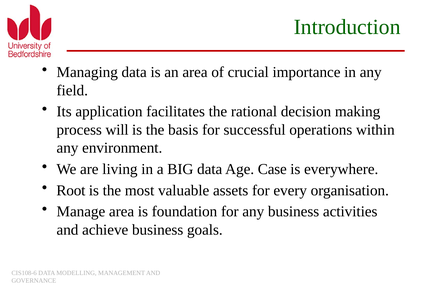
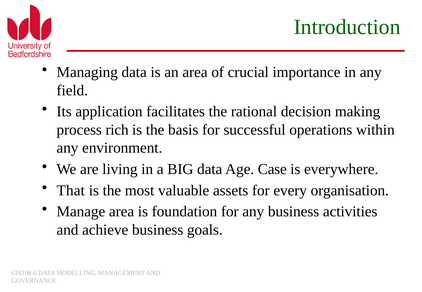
will: will -> rich
Root: Root -> That
